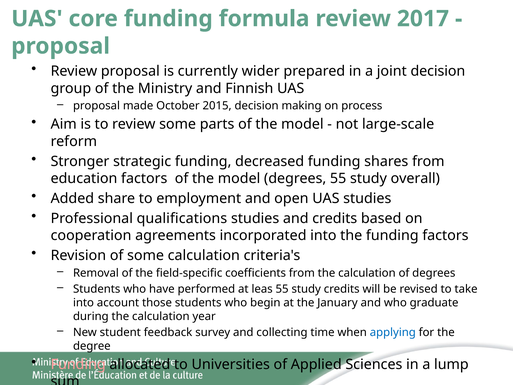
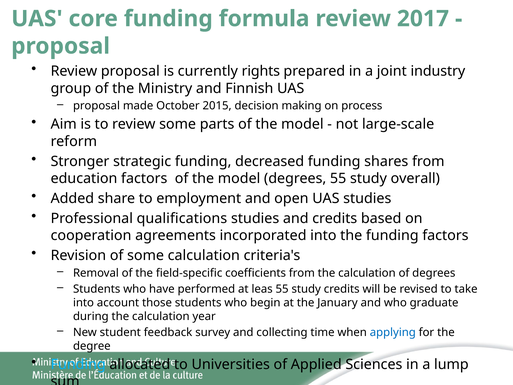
wider: wider -> rights
joint decision: decision -> industry
Funding at (78, 364) colour: pink -> light blue
